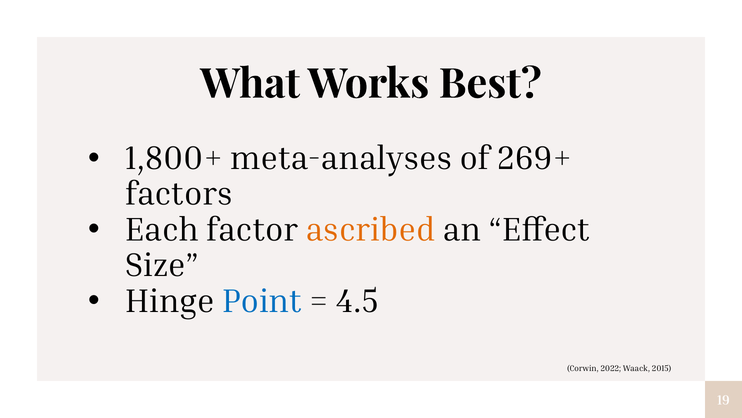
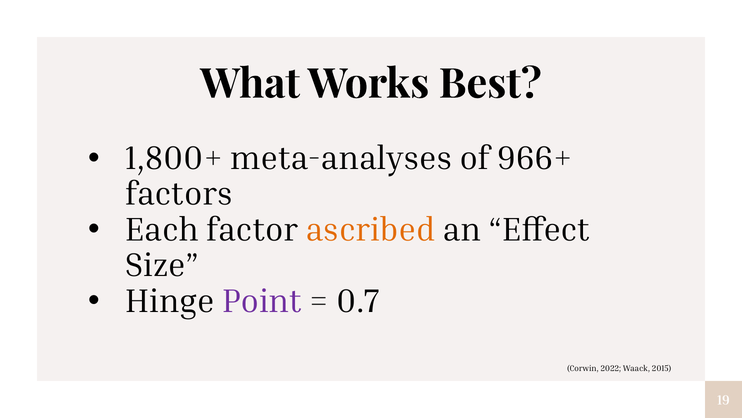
269+: 269+ -> 966+
Point colour: blue -> purple
4.5: 4.5 -> 0.7
